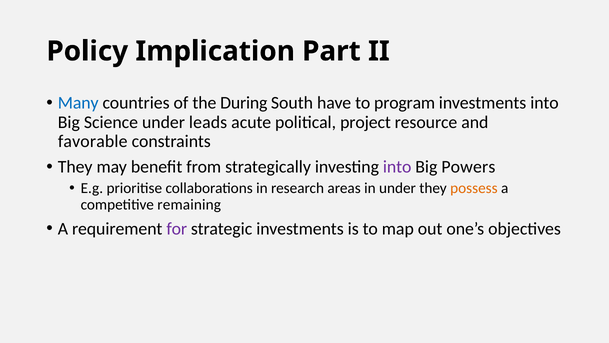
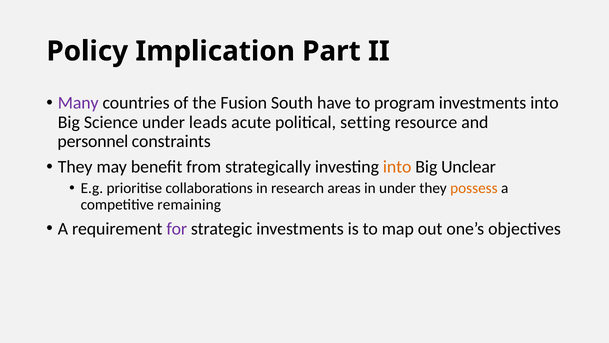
Many colour: blue -> purple
During: During -> Fusion
project: project -> setting
favorable: favorable -> personnel
into at (397, 167) colour: purple -> orange
Powers: Powers -> Unclear
